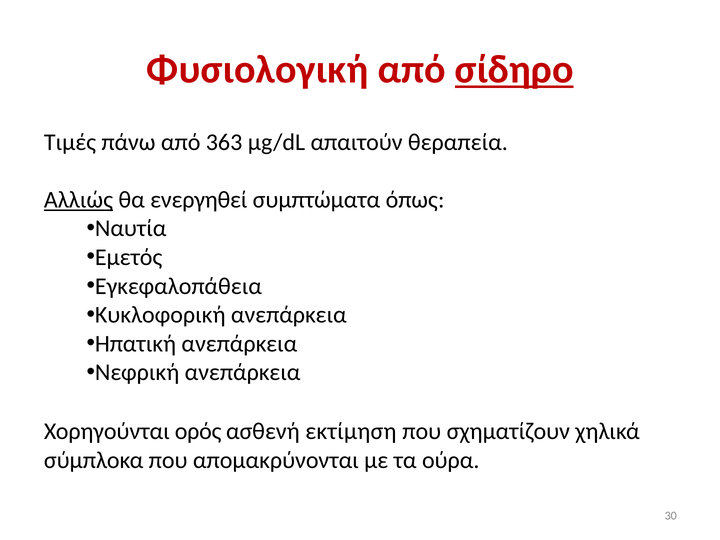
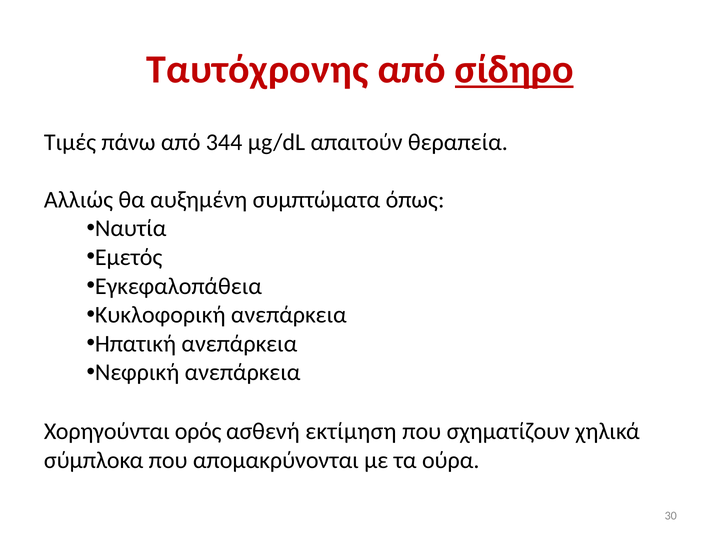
Φυσιολογική: Φυσιολογική -> Ταυτόχρονης
363: 363 -> 344
Αλλιώς underline: present -> none
ενεργηθεί: ενεργηθεί -> αυξημένη
